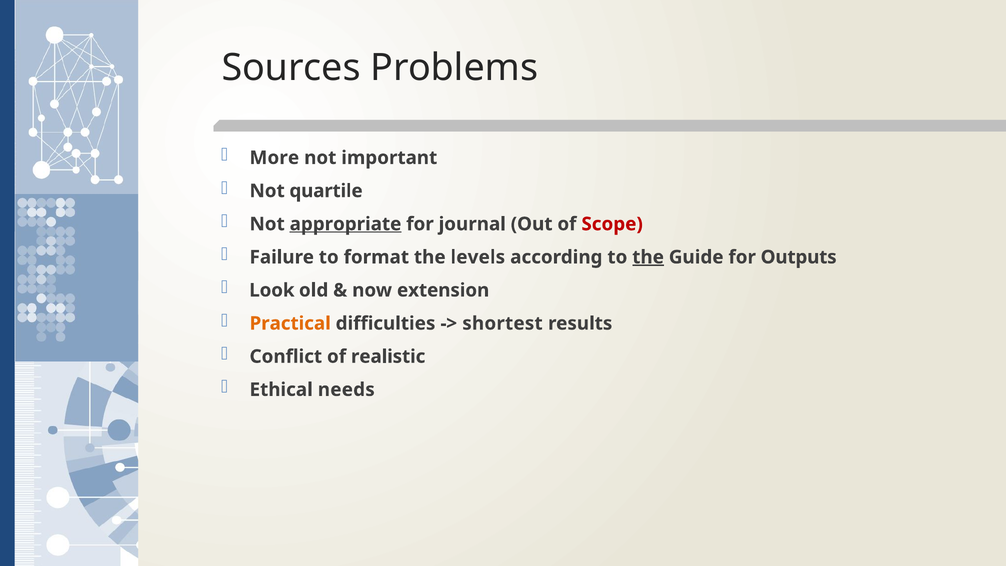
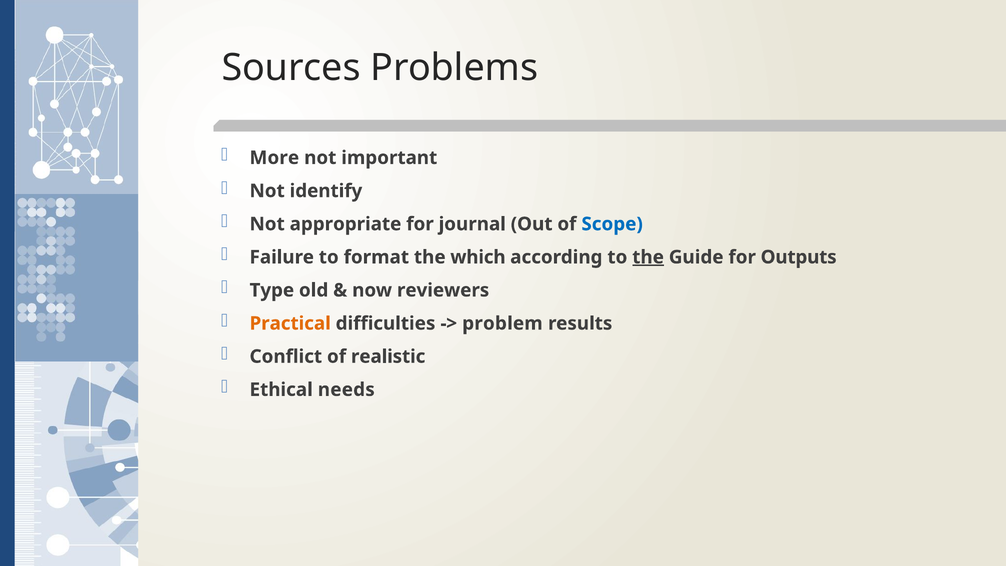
quartile: quartile -> identify
appropriate underline: present -> none
Scope colour: red -> blue
levels: levels -> which
Look: Look -> Type
extension: extension -> reviewers
shortest: shortest -> problem
